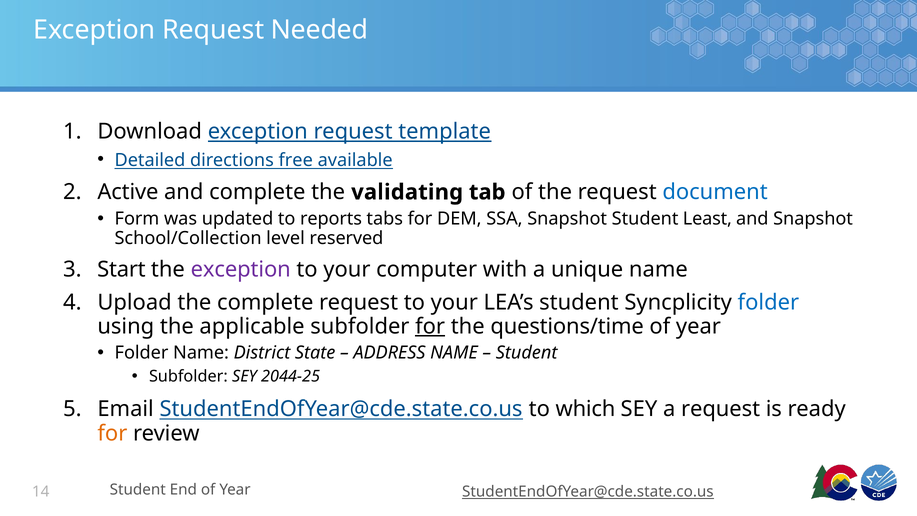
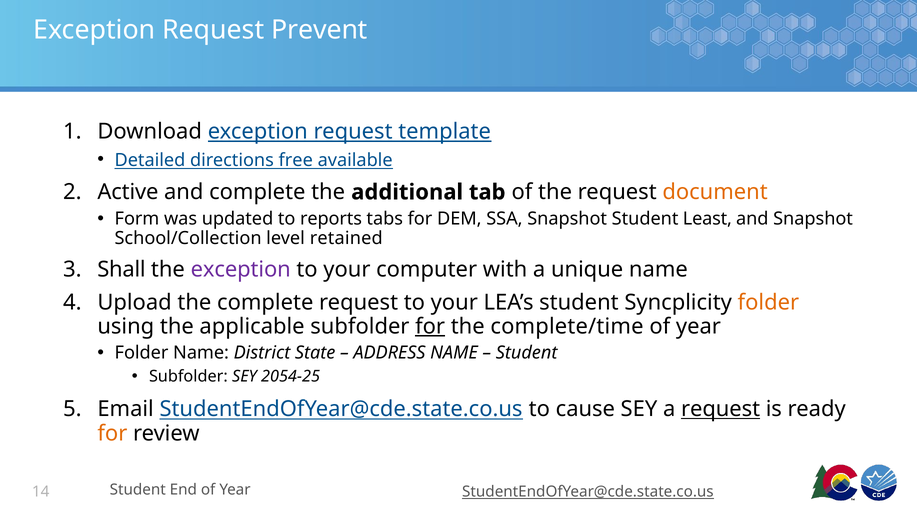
Needed: Needed -> Prevent
validating: validating -> additional
document colour: blue -> orange
reserved: reserved -> retained
Start: Start -> Shall
folder at (768, 303) colour: blue -> orange
questions/time: questions/time -> complete/time
2044-25: 2044-25 -> 2054-25
which: which -> cause
request at (721, 409) underline: none -> present
